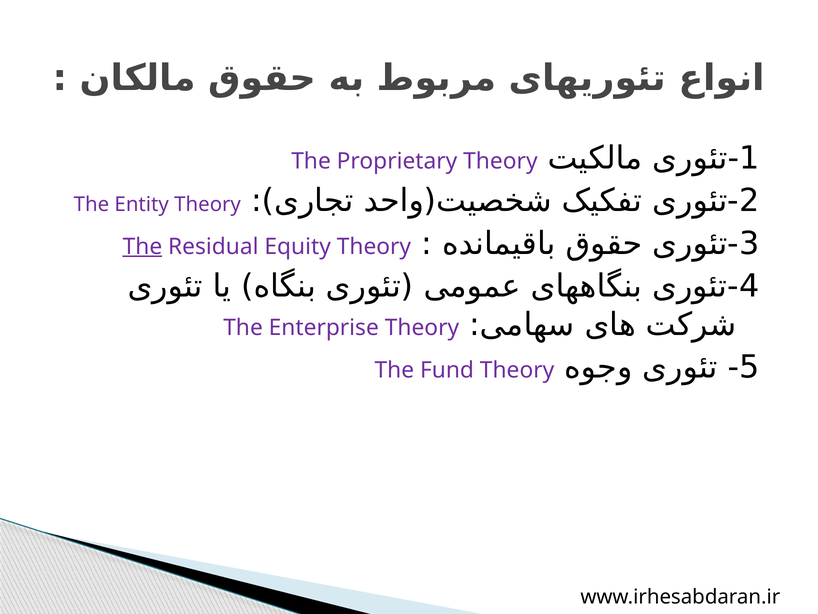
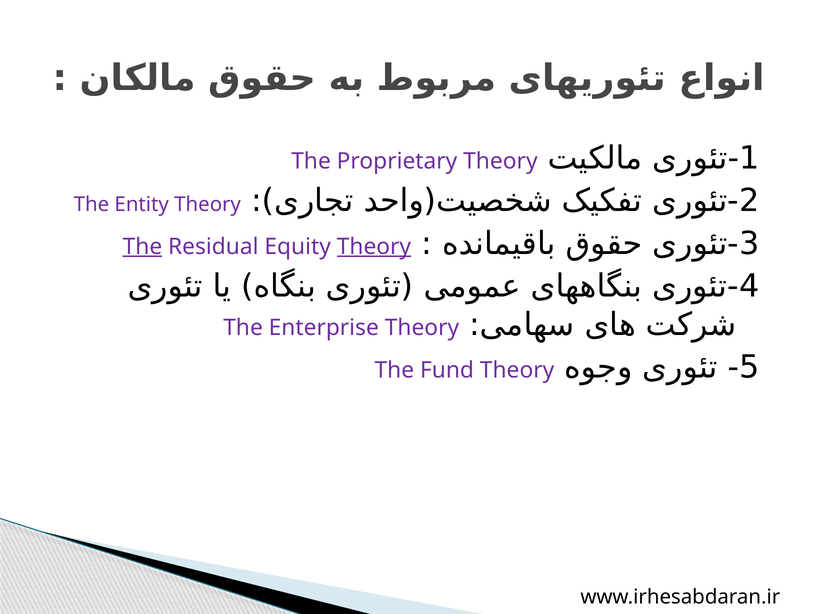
Theory at (374, 246) underline: none -> present
